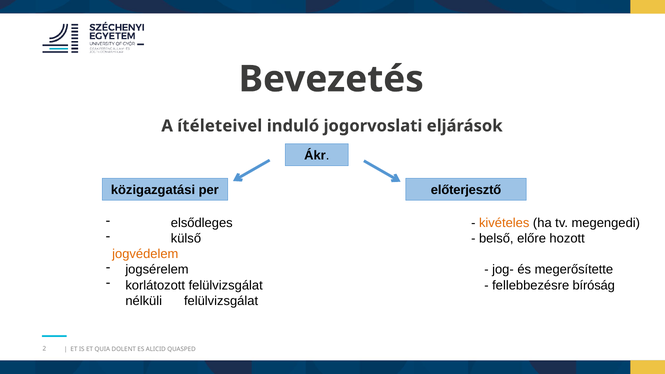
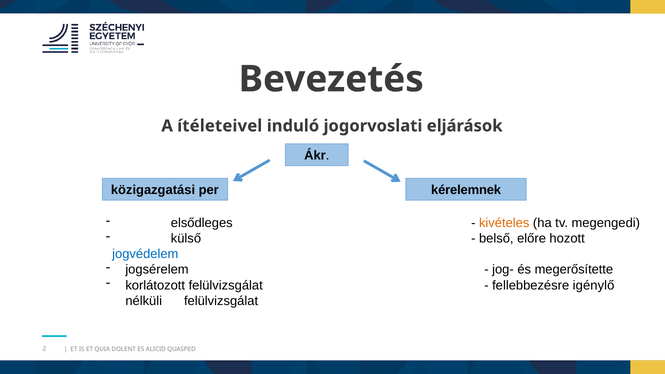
előterjesztő: előterjesztő -> kérelemnek
jogvédelem colour: orange -> blue
bíróság: bíróság -> igénylő
